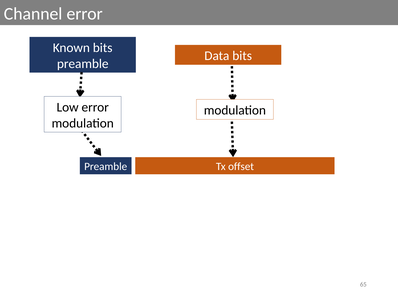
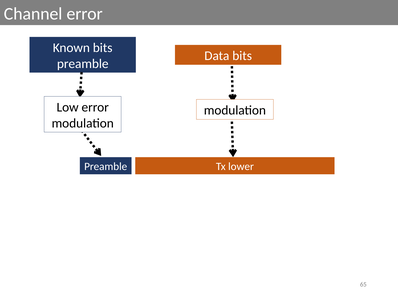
offset: offset -> lower
